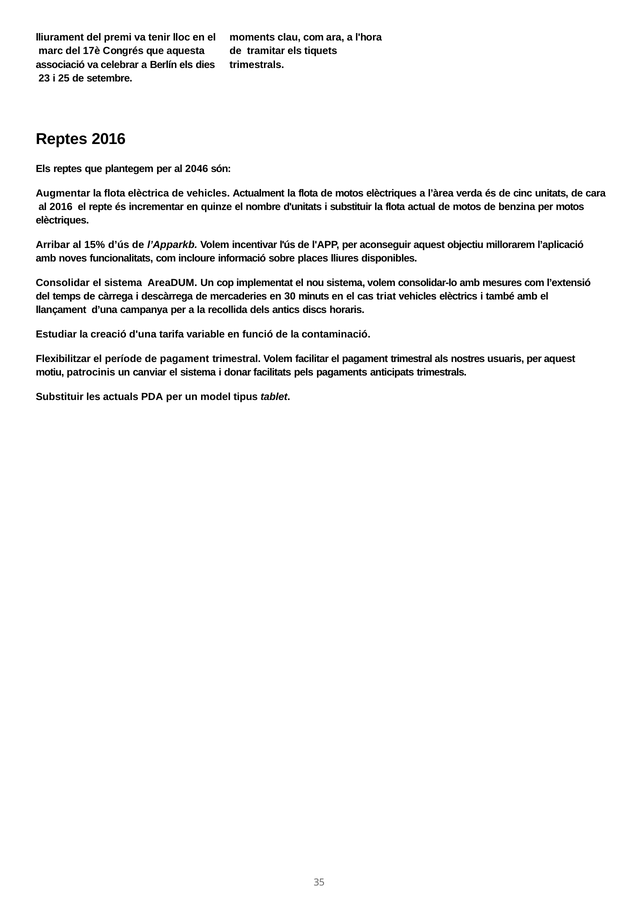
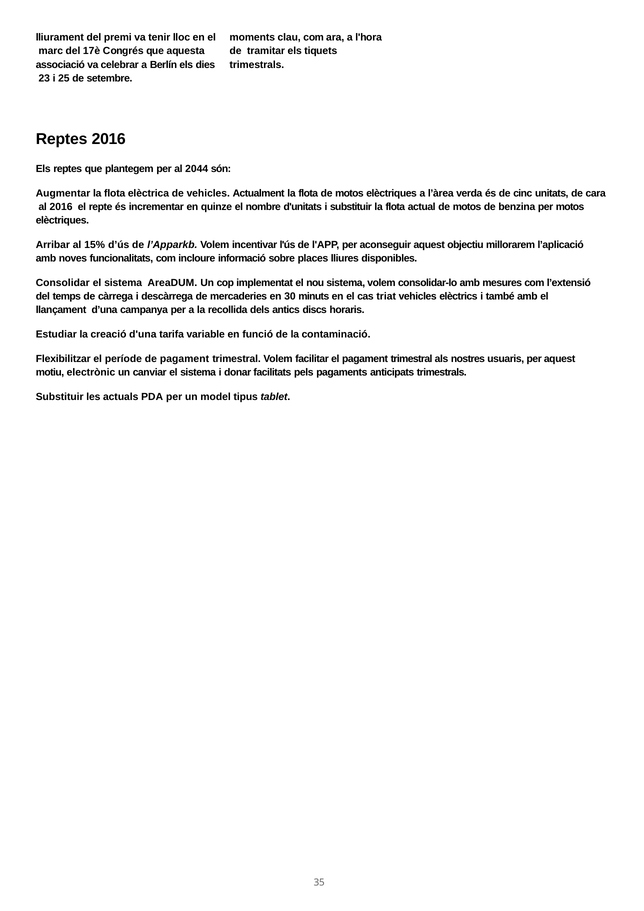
2046: 2046 -> 2044
patrocinis: patrocinis -> electrònic
